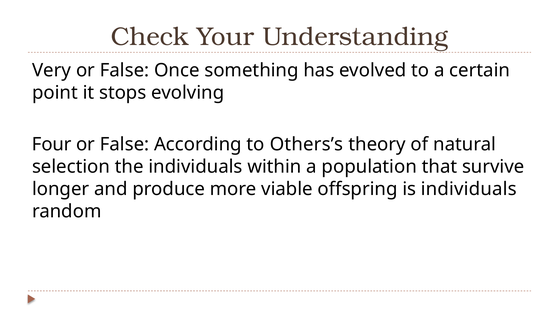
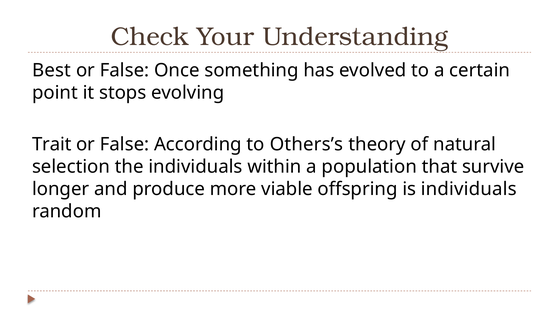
Very: Very -> Best
Four: Four -> Trait
